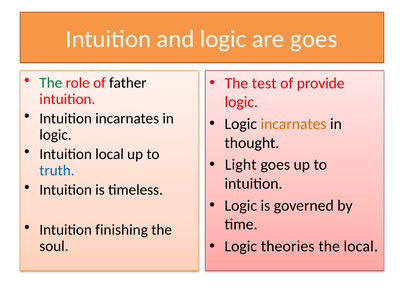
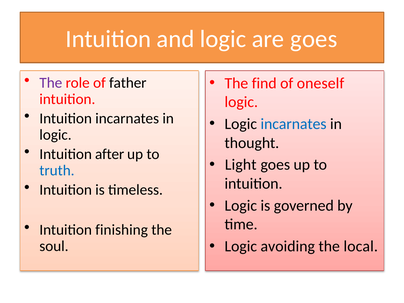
The at (51, 83) colour: green -> purple
test: test -> find
provide: provide -> oneself
incarnates at (294, 124) colour: orange -> blue
Intuition local: local -> after
theories: theories -> avoiding
